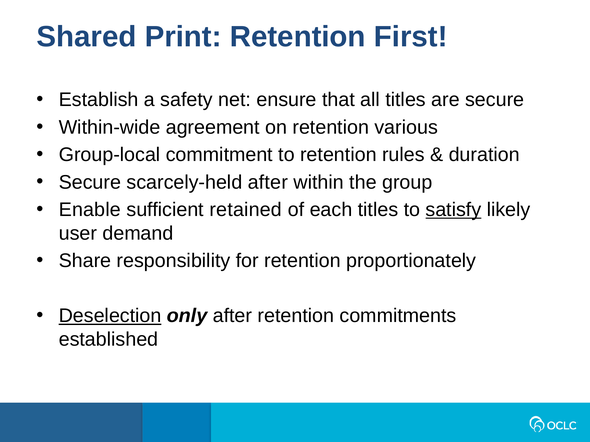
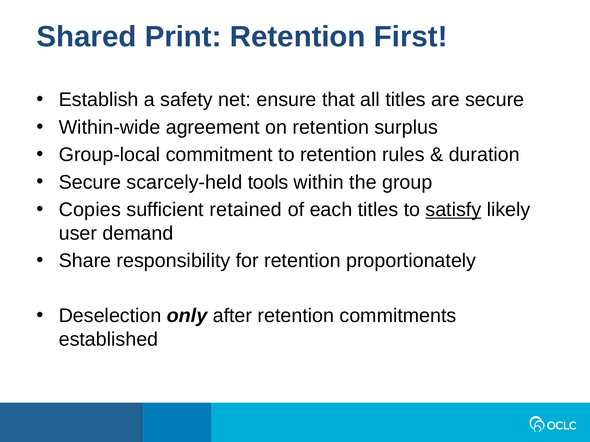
various: various -> surplus
scarcely-held after: after -> tools
Enable: Enable -> Copies
Deselection underline: present -> none
